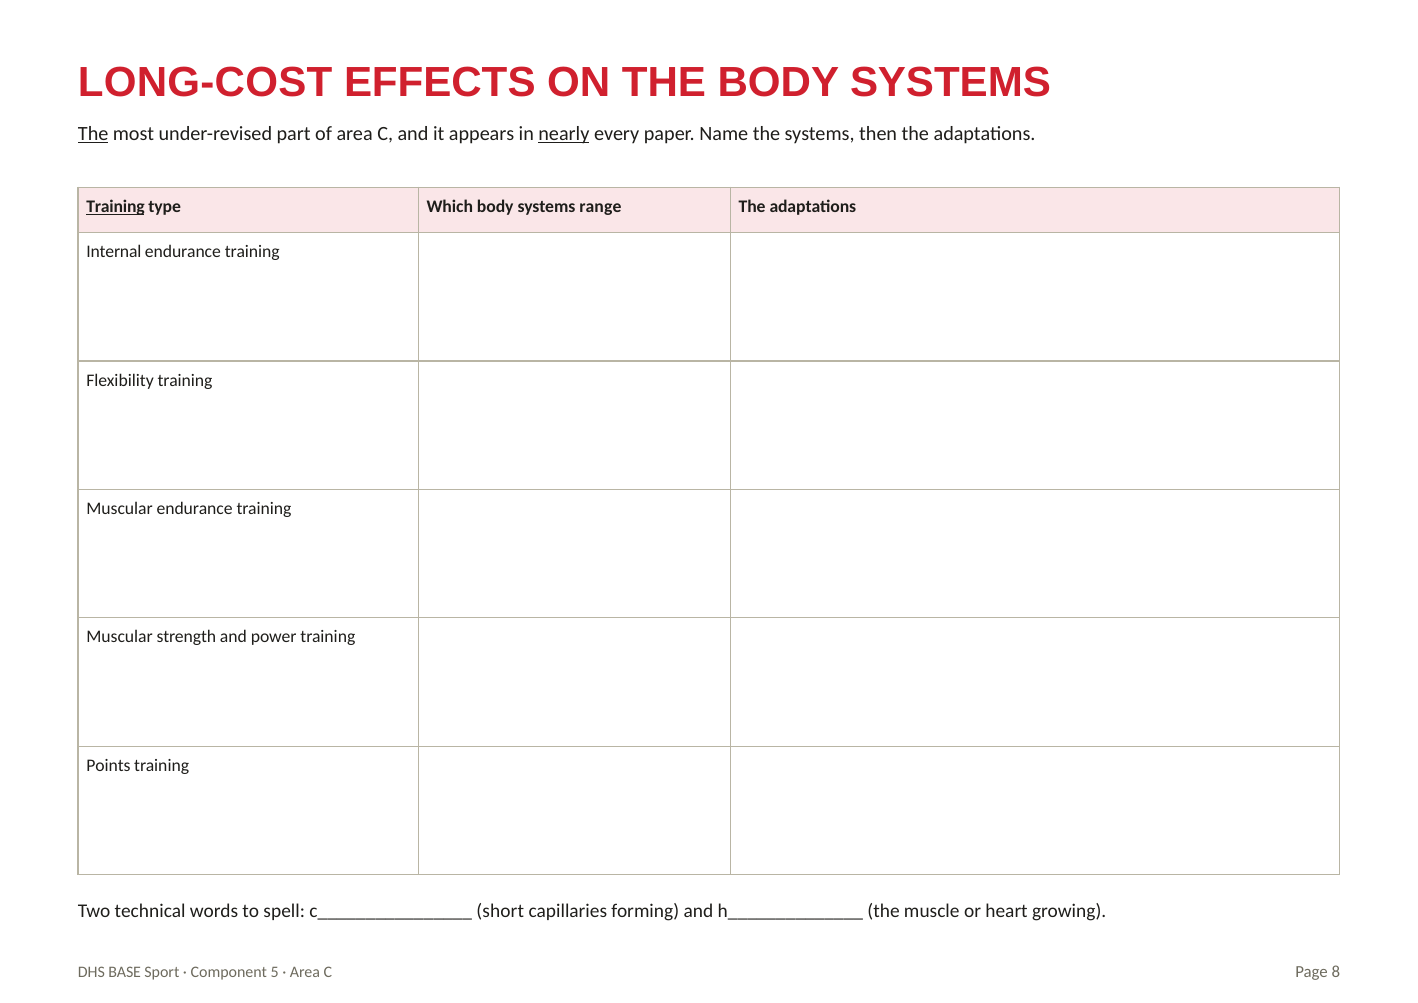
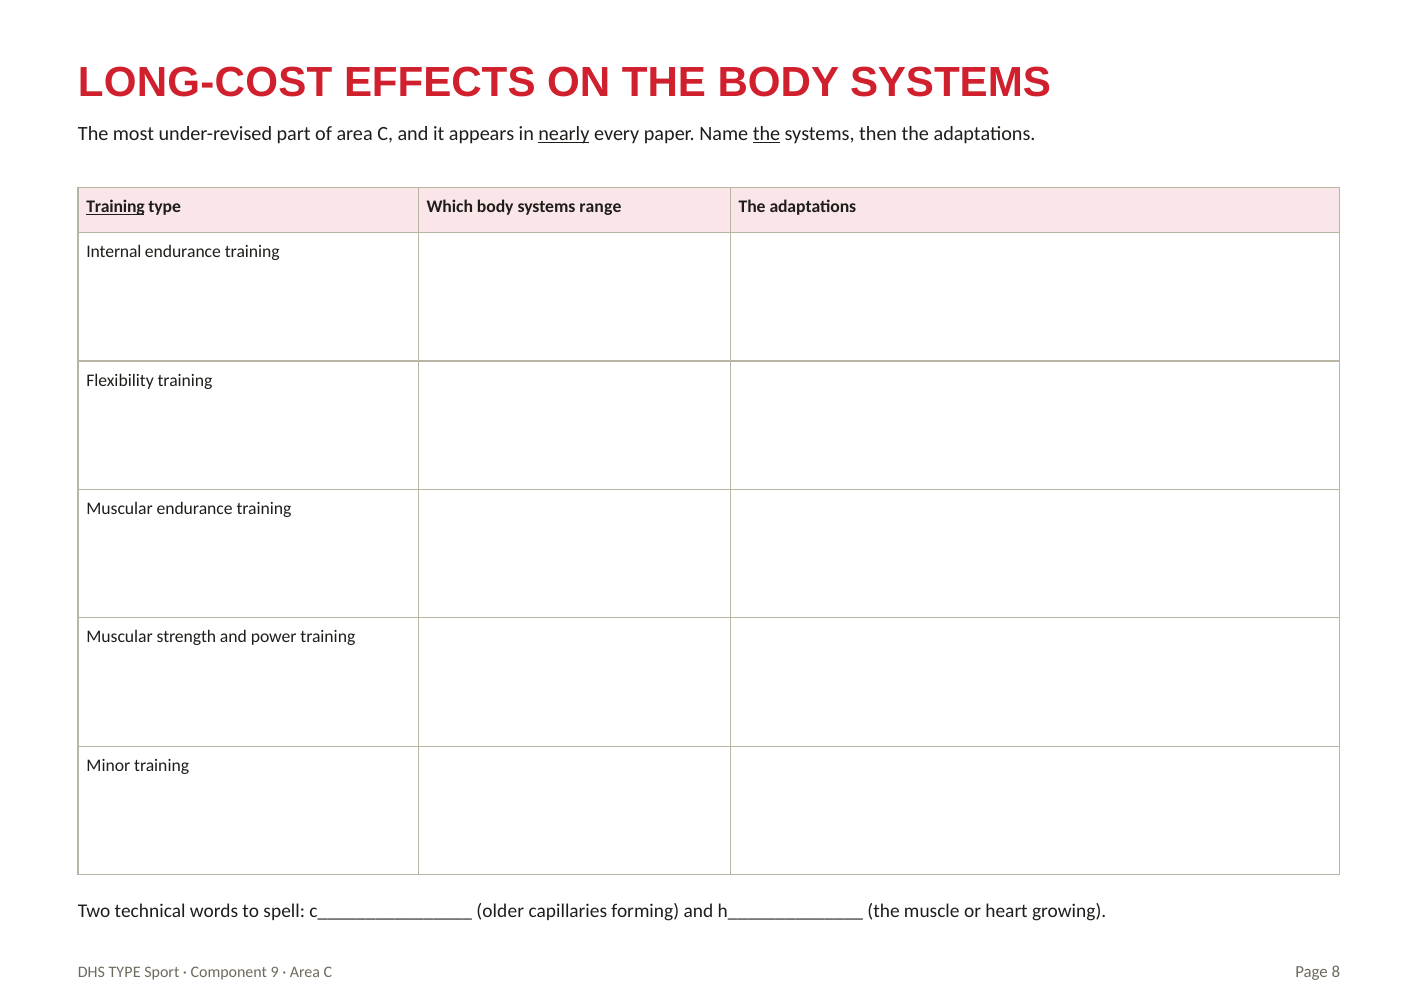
The at (93, 134) underline: present -> none
the at (767, 134) underline: none -> present
Points: Points -> Minor
short: short -> older
DHS BASE: BASE -> TYPE
5: 5 -> 9
